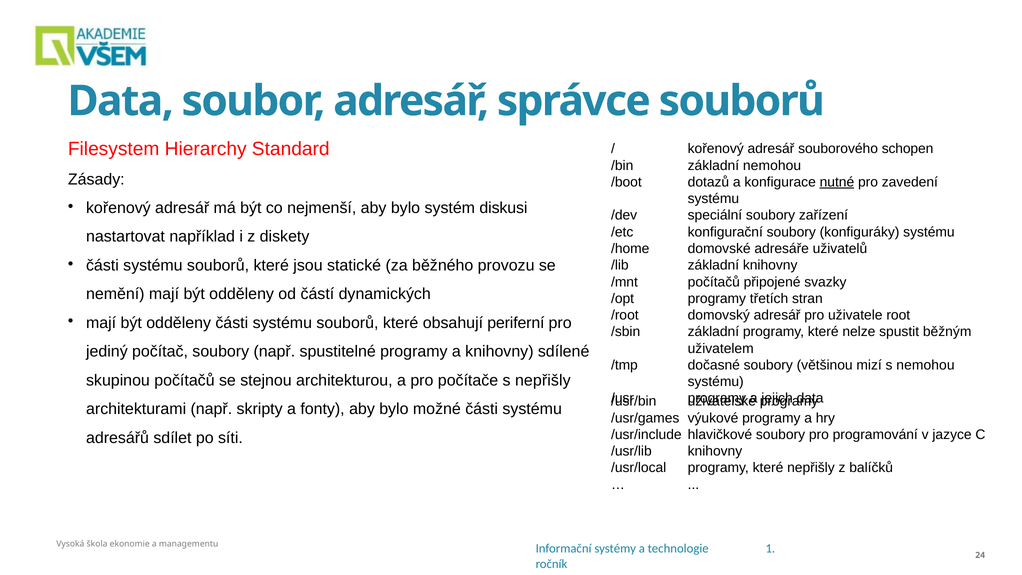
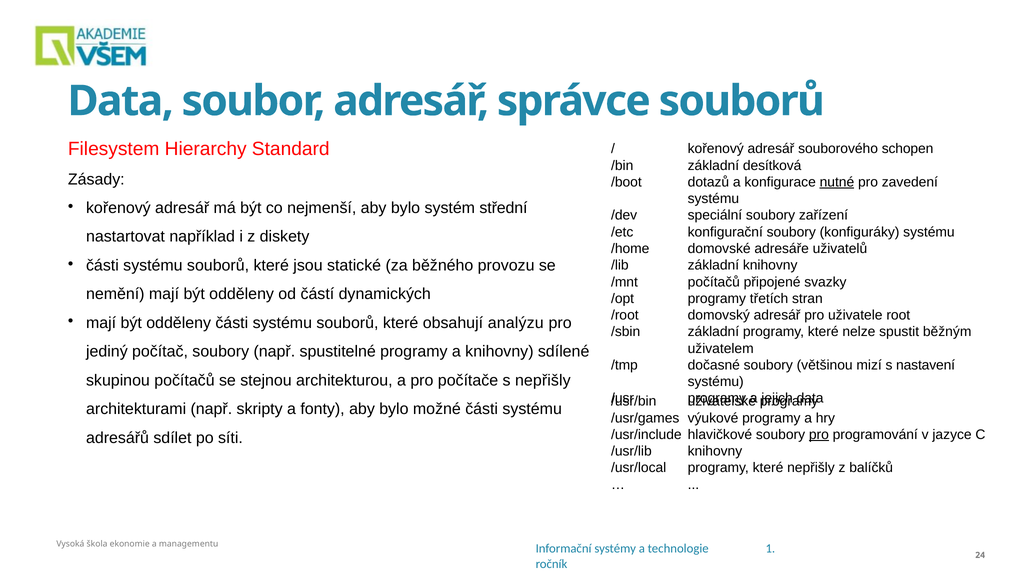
základní nemohou: nemohou -> desítková
diskusi: diskusi -> střední
periferní: periferní -> analýzu
s nemohou: nemohou -> nastavení
pro at (819, 435) underline: none -> present
